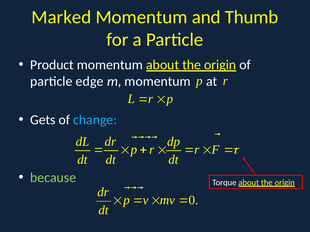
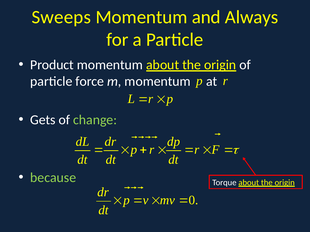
Marked: Marked -> Sweeps
Thumb: Thumb -> Always
edge: edge -> force
change colour: light blue -> light green
